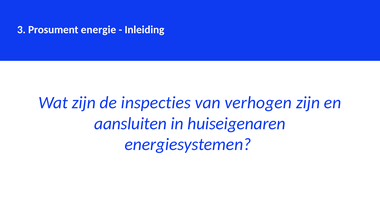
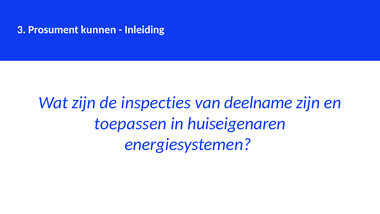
energie: energie -> kunnen
verhogen: verhogen -> deelname
aansluiten: aansluiten -> toepassen
